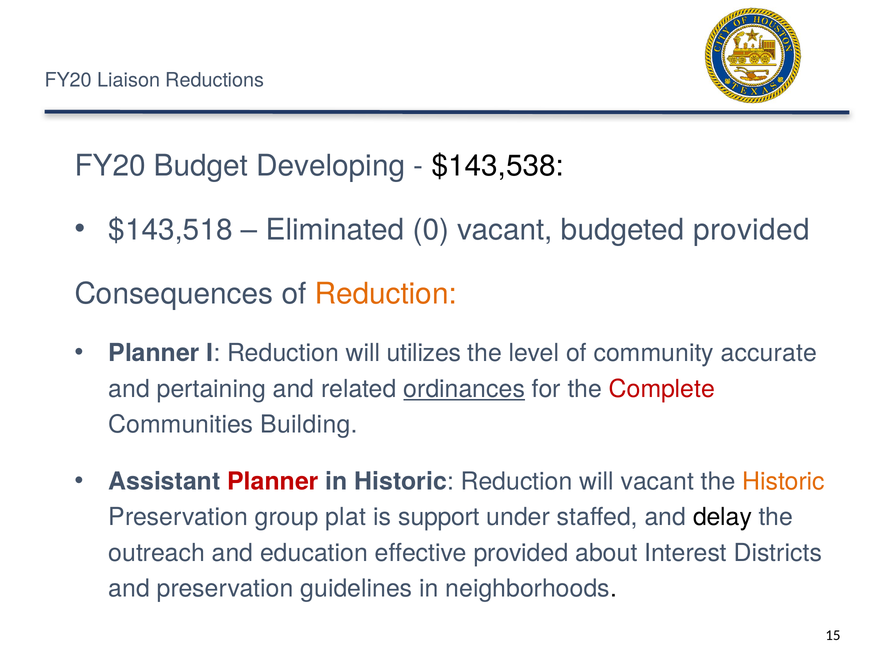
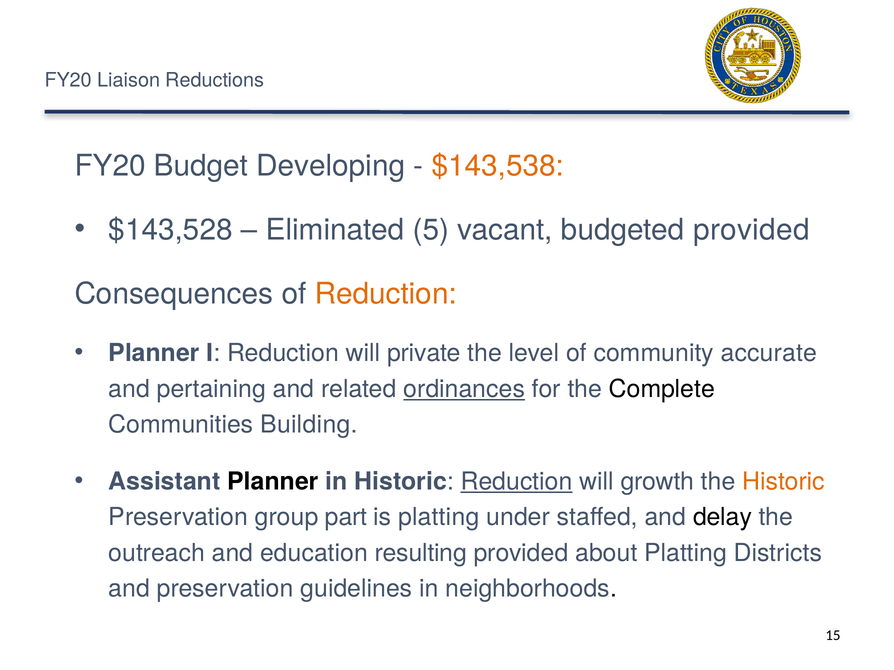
$143,538 colour: black -> orange
$143,518: $143,518 -> $143,528
0: 0 -> 5
utilizes: utilizes -> private
Complete colour: red -> black
Planner at (273, 482) colour: red -> black
Reduction at (517, 482) underline: none -> present
will vacant: vacant -> growth
plat: plat -> part
is support: support -> platting
effective: effective -> resulting
about Interest: Interest -> Platting
